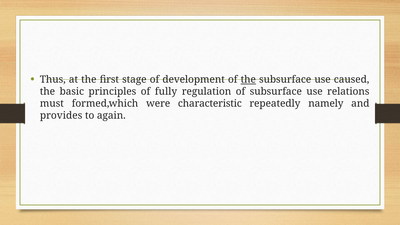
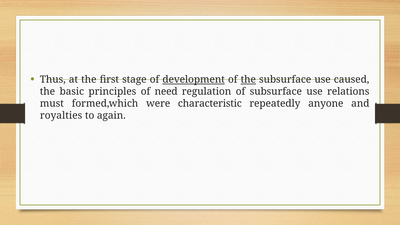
development underline: none -> present
fully: fully -> need
namely: namely -> anyone
provides: provides -> royalties
